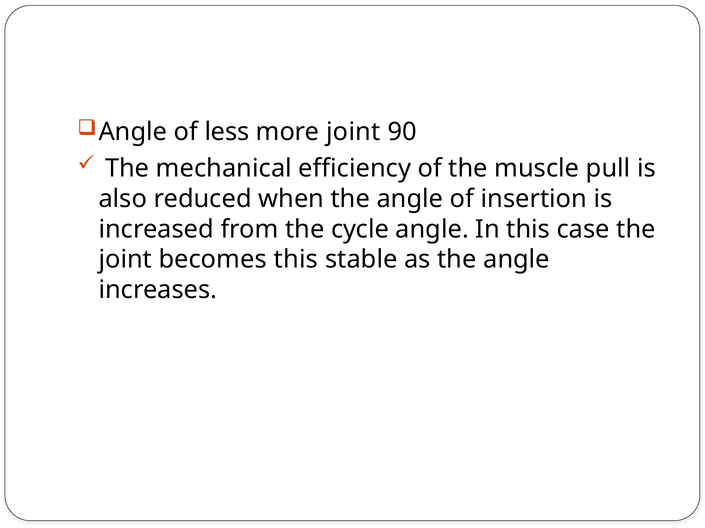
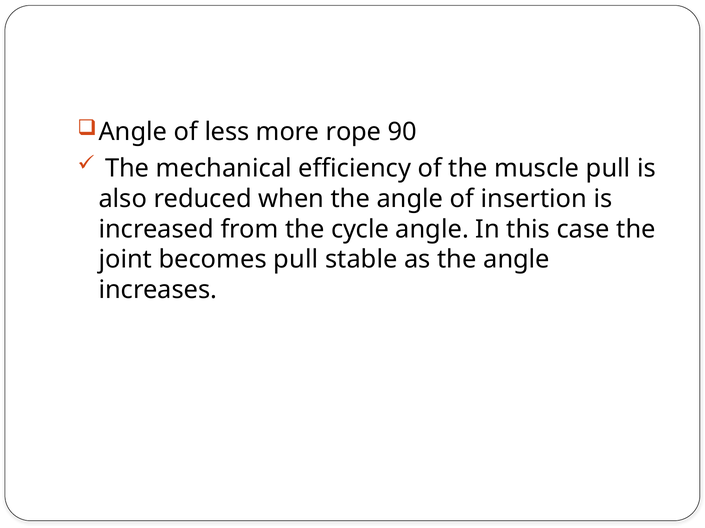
more joint: joint -> rope
becomes this: this -> pull
